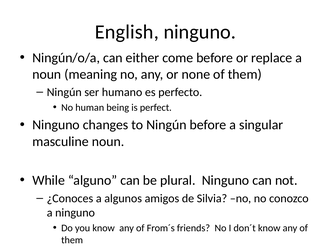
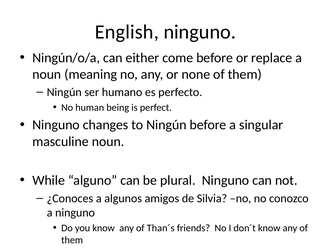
From´s: From´s -> Than´s
